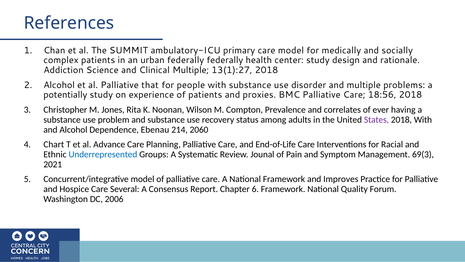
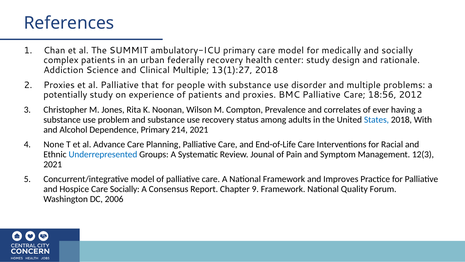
federally federally: federally -> recovery
Alcohol at (59, 85): Alcohol -> Proxies
18:56 2018: 2018 -> 2012
States colour: purple -> blue
Dependence Ebenau: Ebenau -> Primary
214 2060: 2060 -> 2021
Chart: Chart -> None
69(3: 69(3 -> 12(3
Care Several: Several -> Socially
6: 6 -> 9
